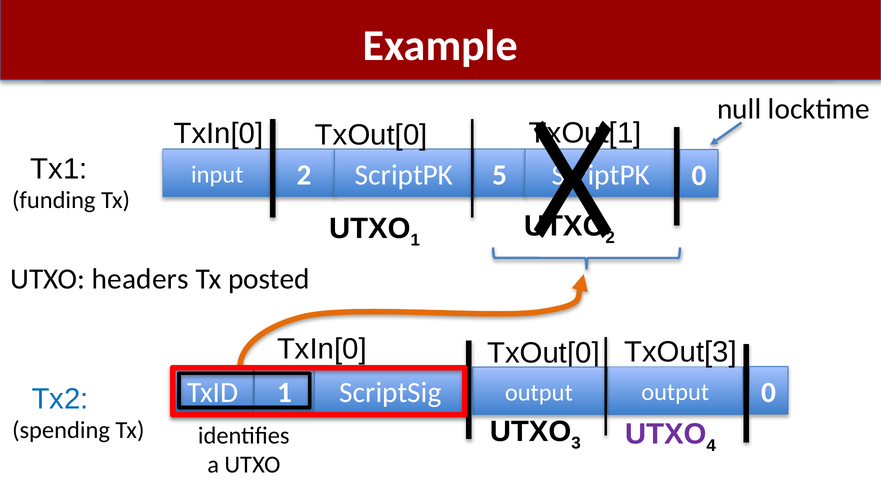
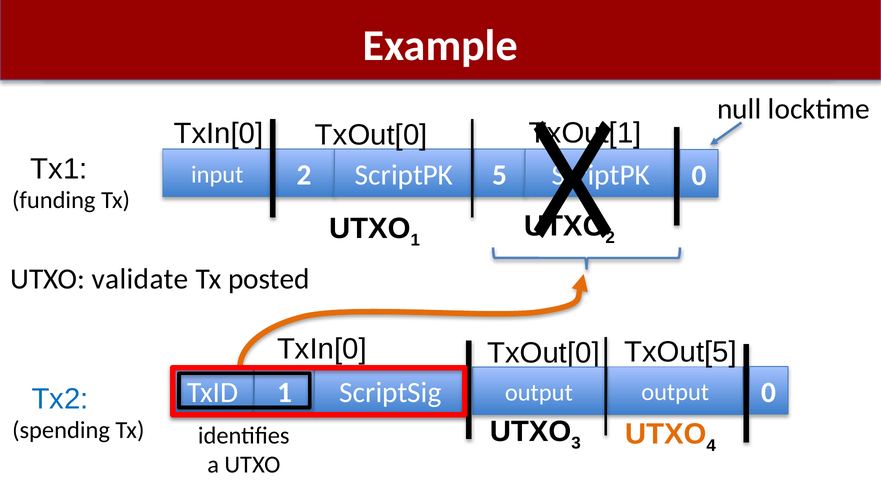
headers: headers -> validate
TxOut[3: TxOut[3 -> TxOut[5
UTXO at (666, 435) colour: purple -> orange
